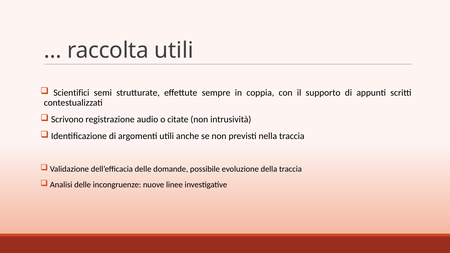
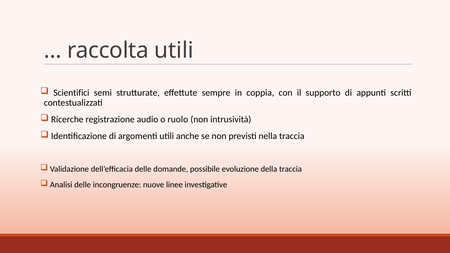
Scrivono: Scrivono -> Ricerche
citate: citate -> ruolo
